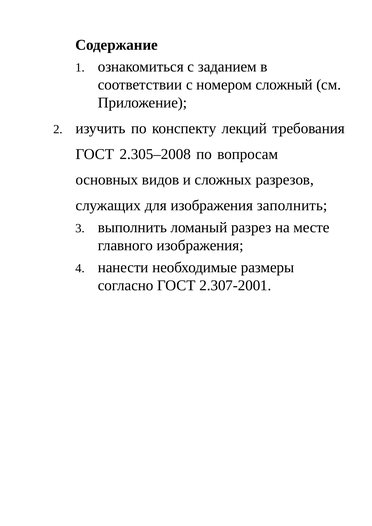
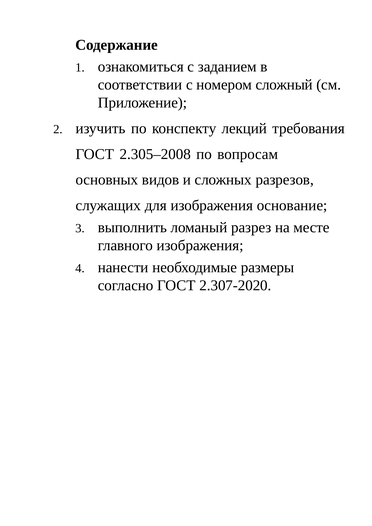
заполнить: заполнить -> основание
2.307-2001: 2.307-2001 -> 2.307-2020
